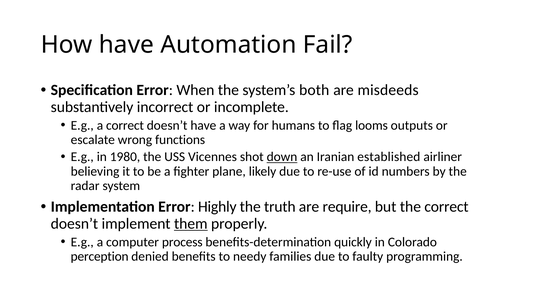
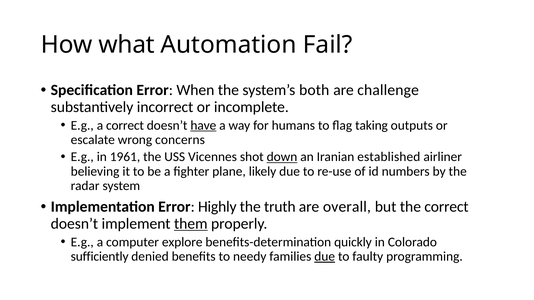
How have: have -> what
misdeeds: misdeeds -> challenge
have at (203, 126) underline: none -> present
looms: looms -> taking
functions: functions -> concerns
1980: 1980 -> 1961
require: require -> overall
process: process -> explore
perception: perception -> sufficiently
due at (325, 257) underline: none -> present
